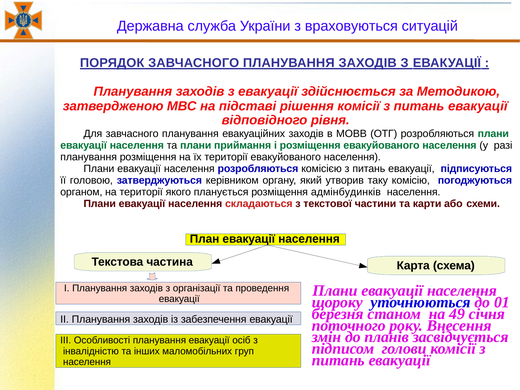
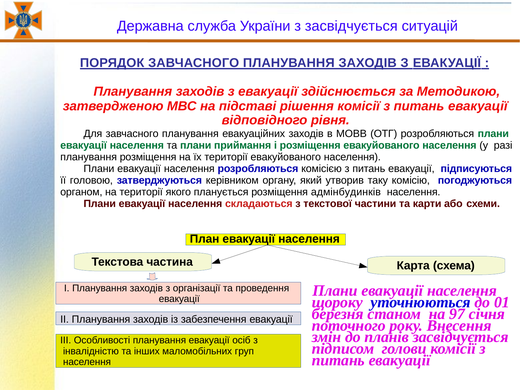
з враховуються: враховуються -> засвідчується
49: 49 -> 97
